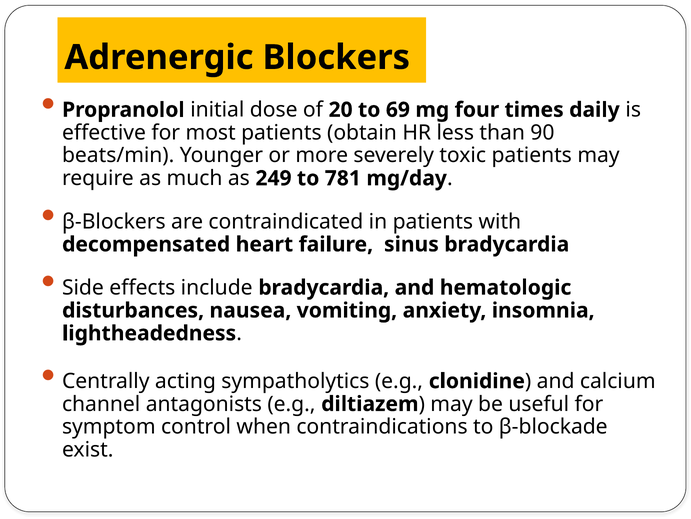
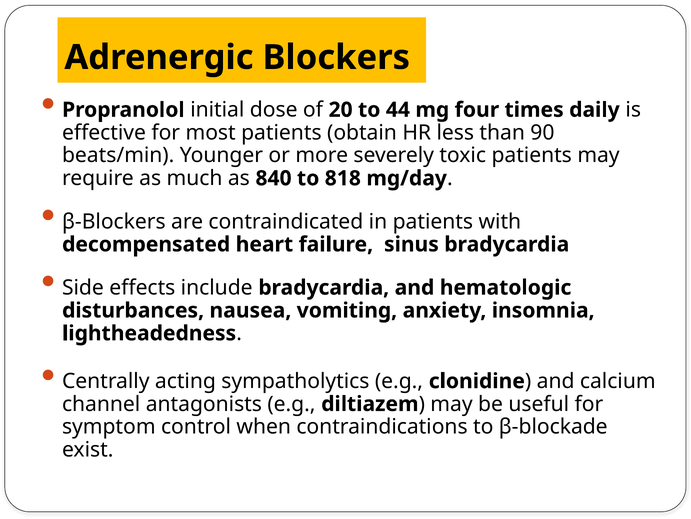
69: 69 -> 44
249: 249 -> 840
781: 781 -> 818
